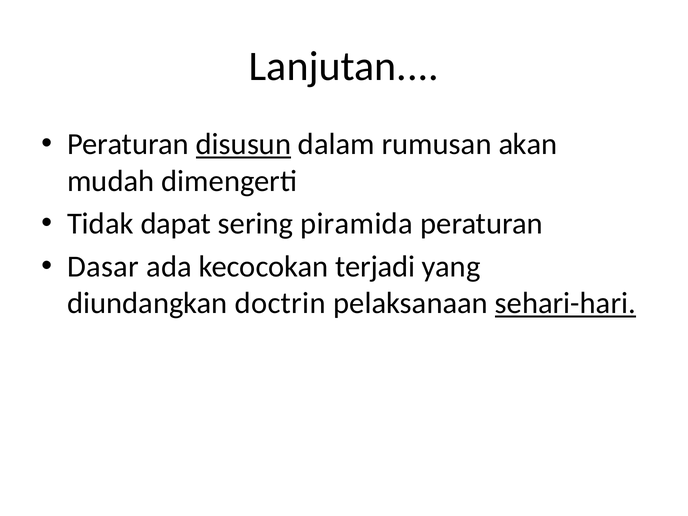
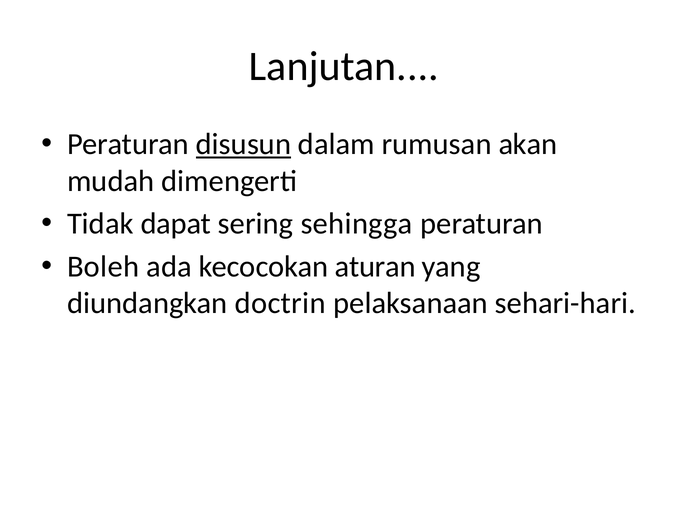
piramida: piramida -> sehingga
Dasar: Dasar -> Boleh
terjadi: terjadi -> aturan
sehari-hari underline: present -> none
